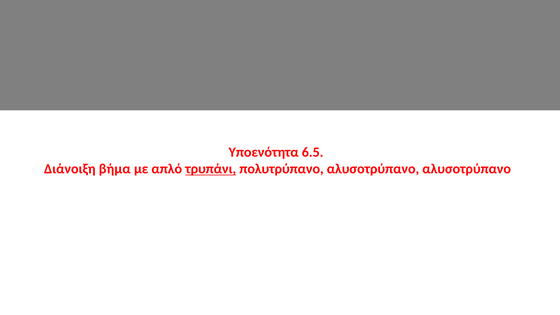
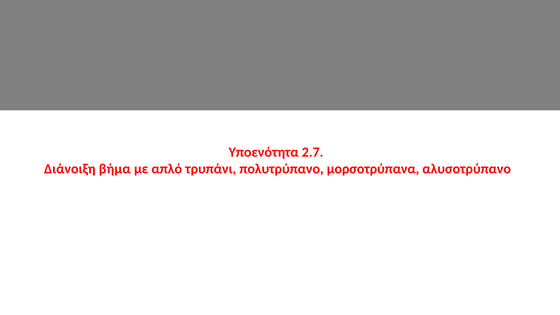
6.5: 6.5 -> 2.7
τρυπάνι underline: present -> none
πολυτρύπανο αλυσοτρύπανο: αλυσοτρύπανο -> μορσοτρύπανα
